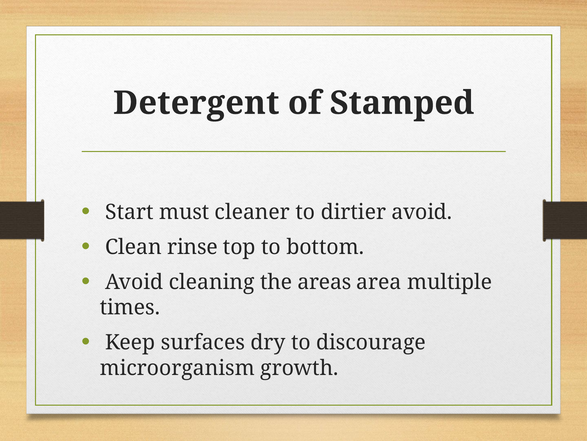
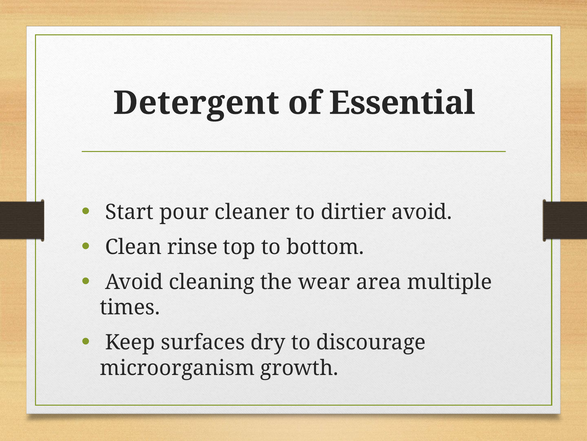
Stamped: Stamped -> Essential
must: must -> pour
areas: areas -> wear
